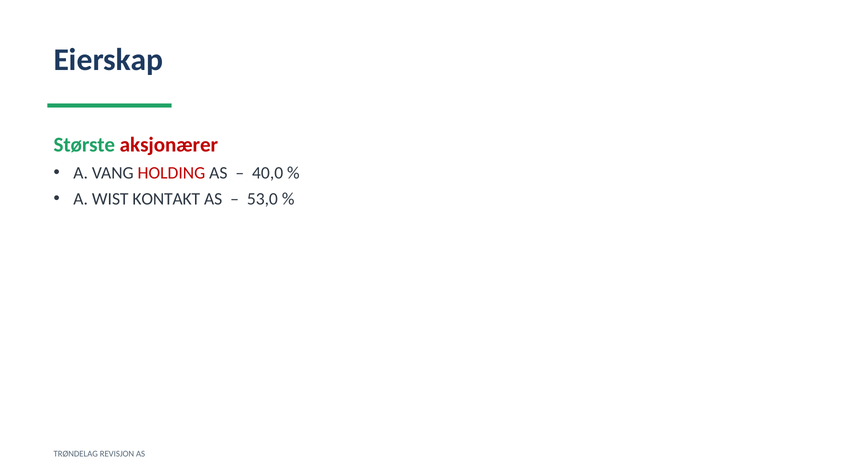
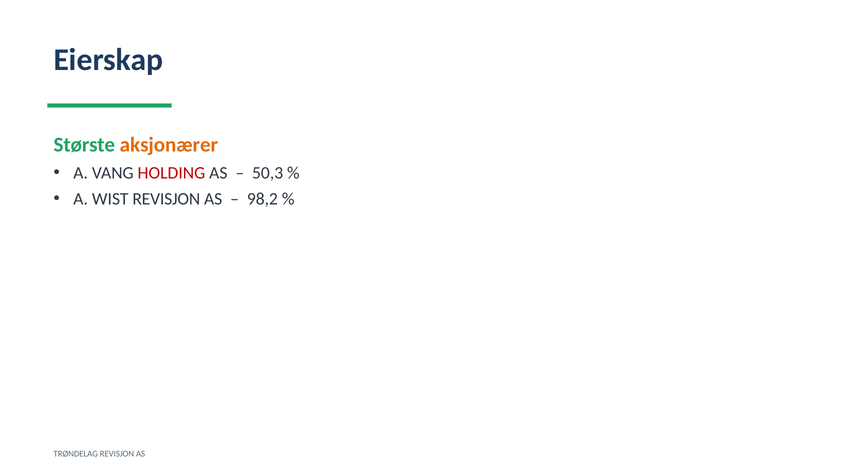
aksjonærer colour: red -> orange
40,0: 40,0 -> 50,3
WIST KONTAKT: KONTAKT -> REVISJON
53,0: 53,0 -> 98,2
